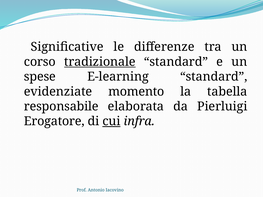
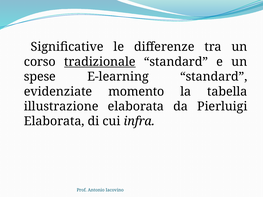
responsabile: responsabile -> illustrazione
Erogatore at (54, 121): Erogatore -> Elaborata
cui underline: present -> none
